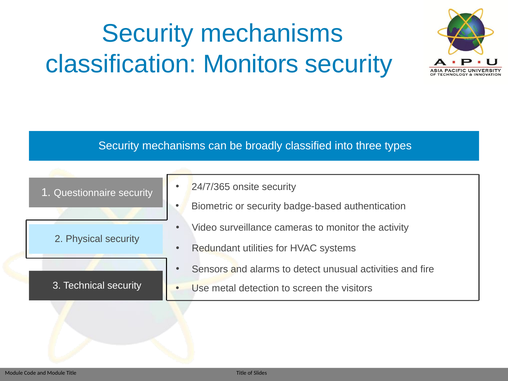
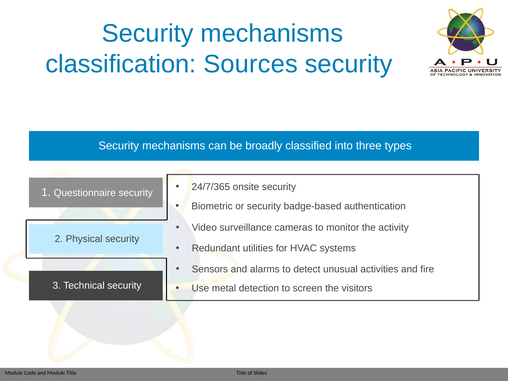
Monitors: Monitors -> Sources
